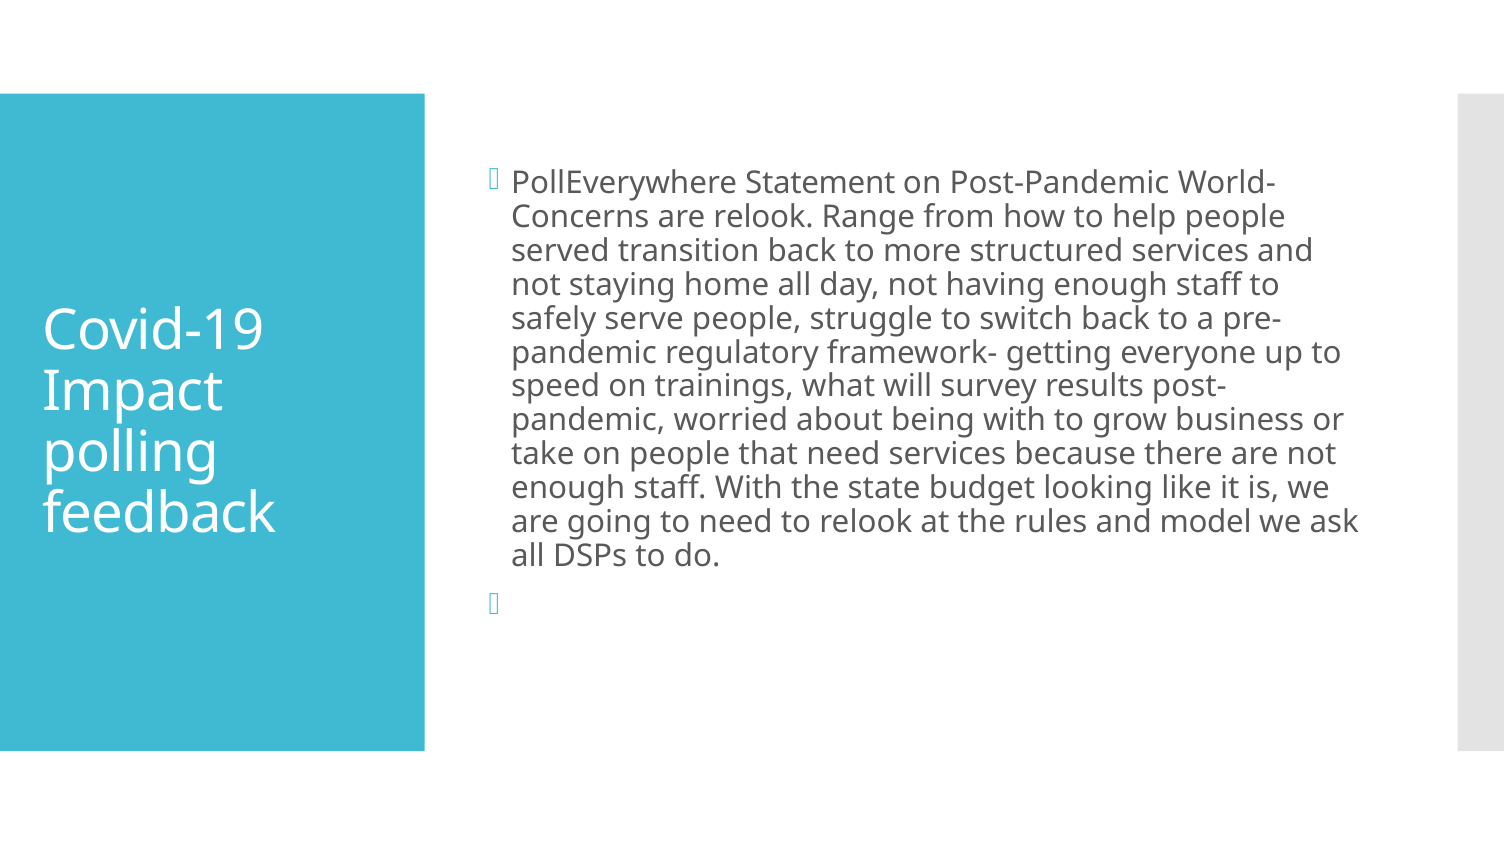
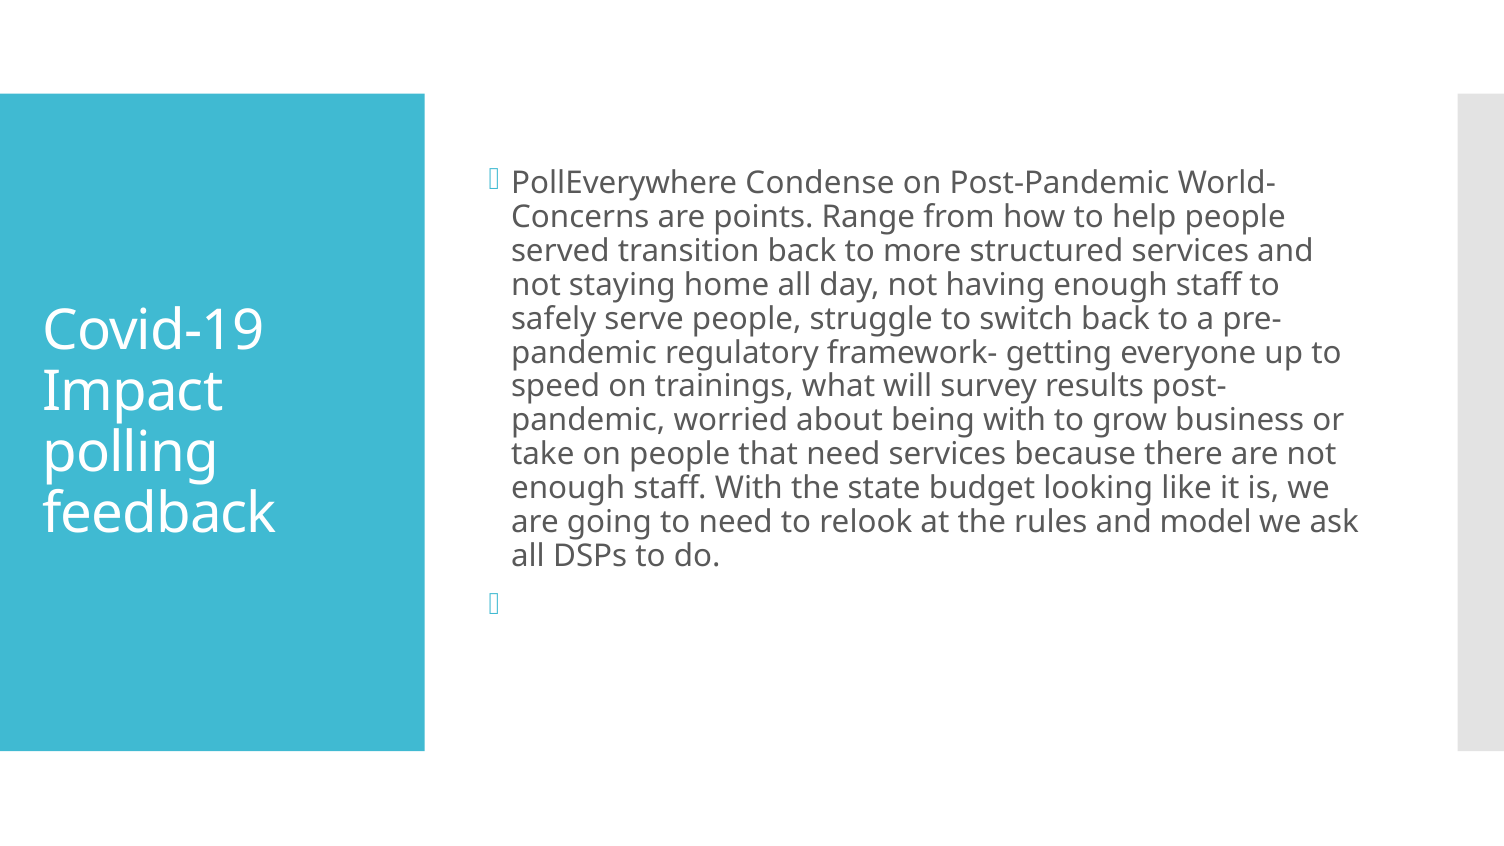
Statement: Statement -> Condense
are relook: relook -> points
